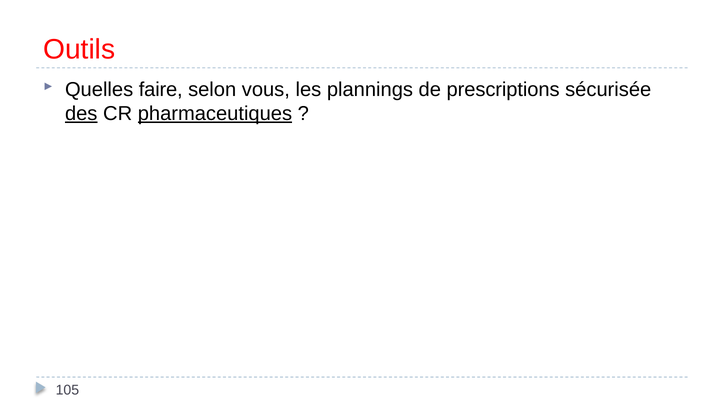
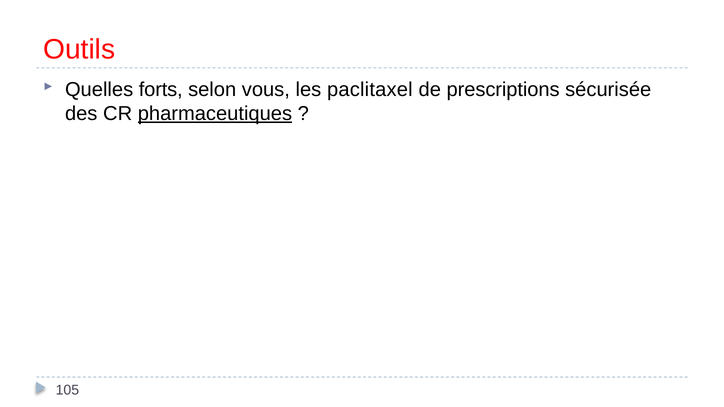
faire: faire -> forts
plannings: plannings -> paclitaxel
des underline: present -> none
